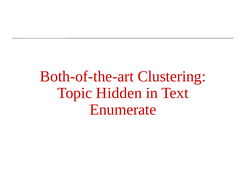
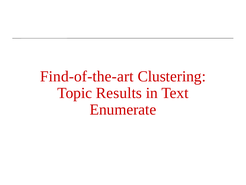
Both-of-the-art: Both-of-the-art -> Find-of-the-art
Hidden: Hidden -> Results
